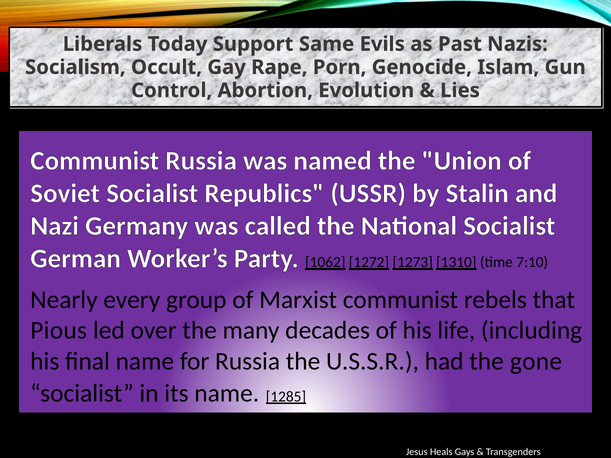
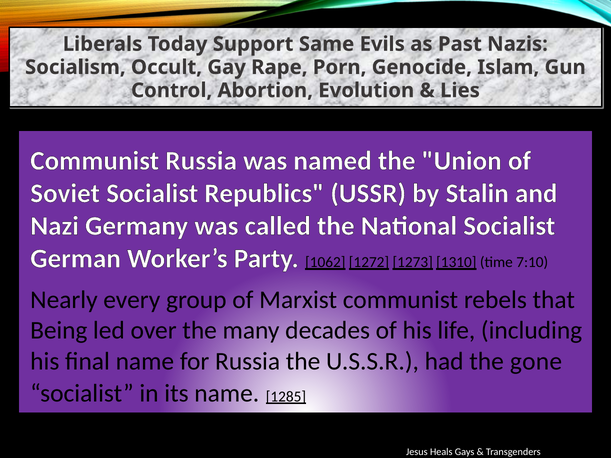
Pious: Pious -> Being
